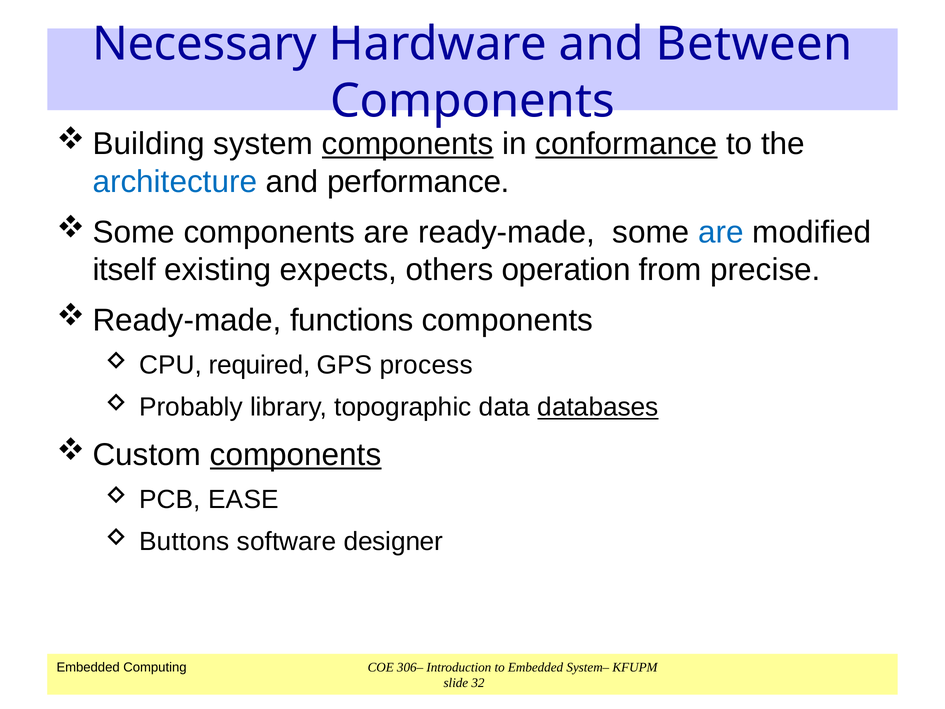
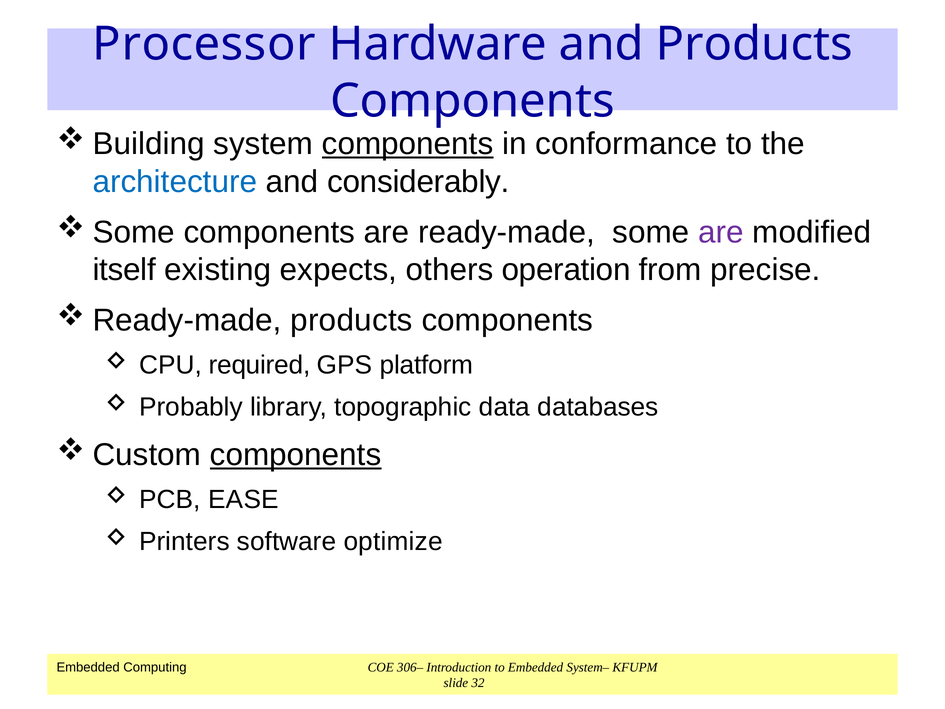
Necessary: Necessary -> Processor
and Between: Between -> Products
conformance underline: present -> none
performance: performance -> considerably
are at (721, 232) colour: blue -> purple
functions at (352, 320): functions -> products
process: process -> platform
databases underline: present -> none
Buttons: Buttons -> Printers
designer: designer -> optimize
